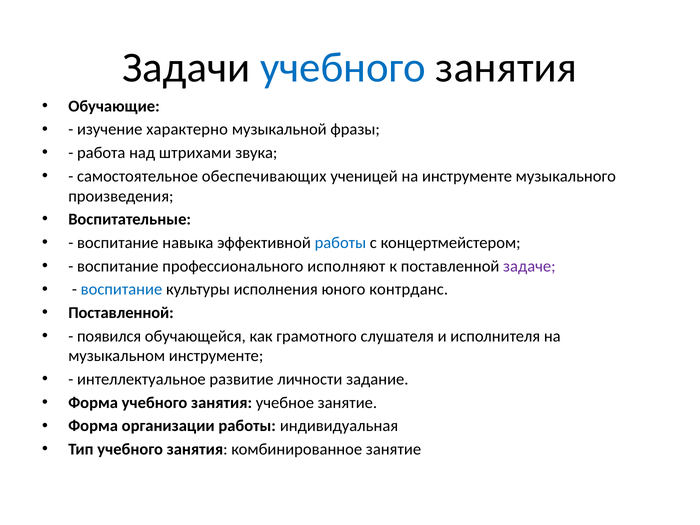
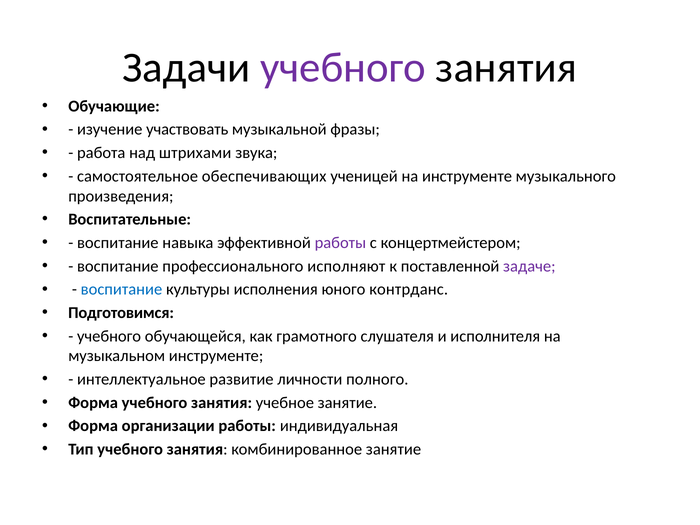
учебного at (343, 68) colour: blue -> purple
характерно: характерно -> участвовать
работы at (340, 243) colour: blue -> purple
Поставленной at (121, 313): Поставленной -> Подготовимся
появился at (109, 336): появился -> учебного
задание: задание -> полного
